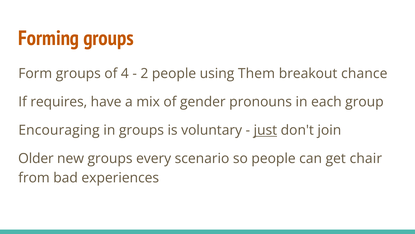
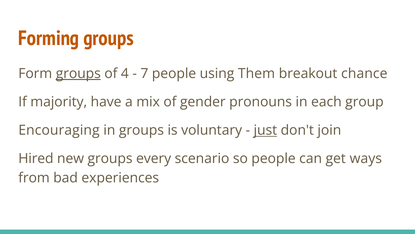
groups at (78, 73) underline: none -> present
2: 2 -> 7
requires: requires -> majority
Older: Older -> Hired
chair: chair -> ways
